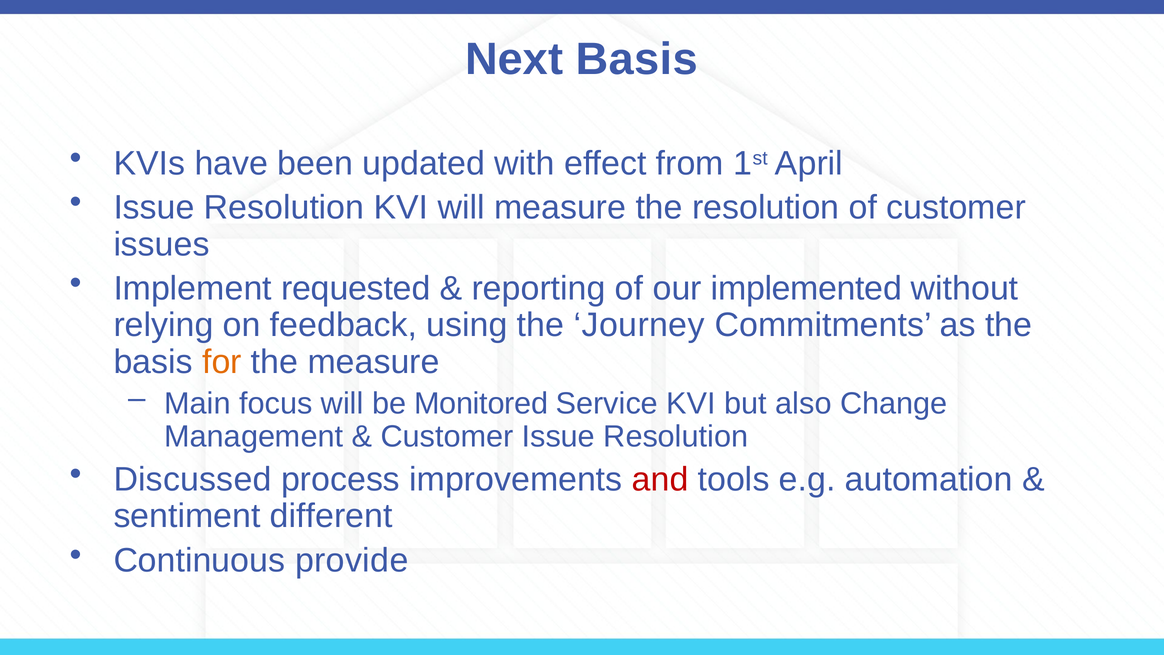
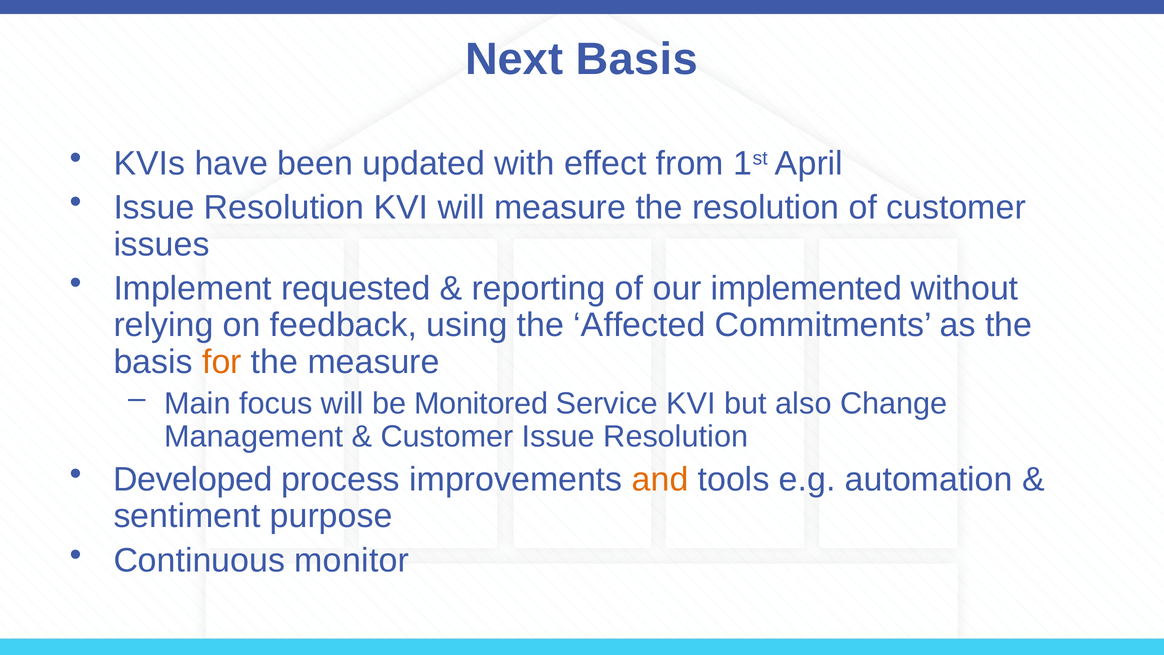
Journey: Journey -> Affected
Discussed: Discussed -> Developed
and colour: red -> orange
different: different -> purpose
provide: provide -> monitor
